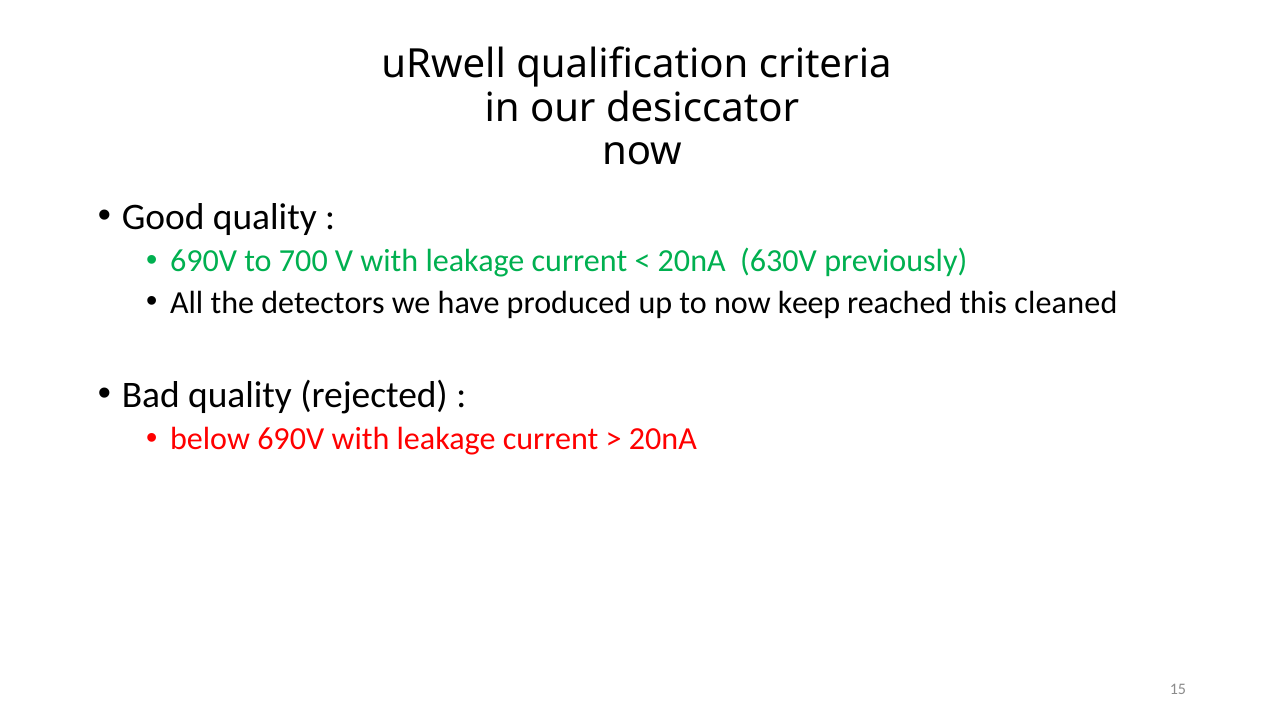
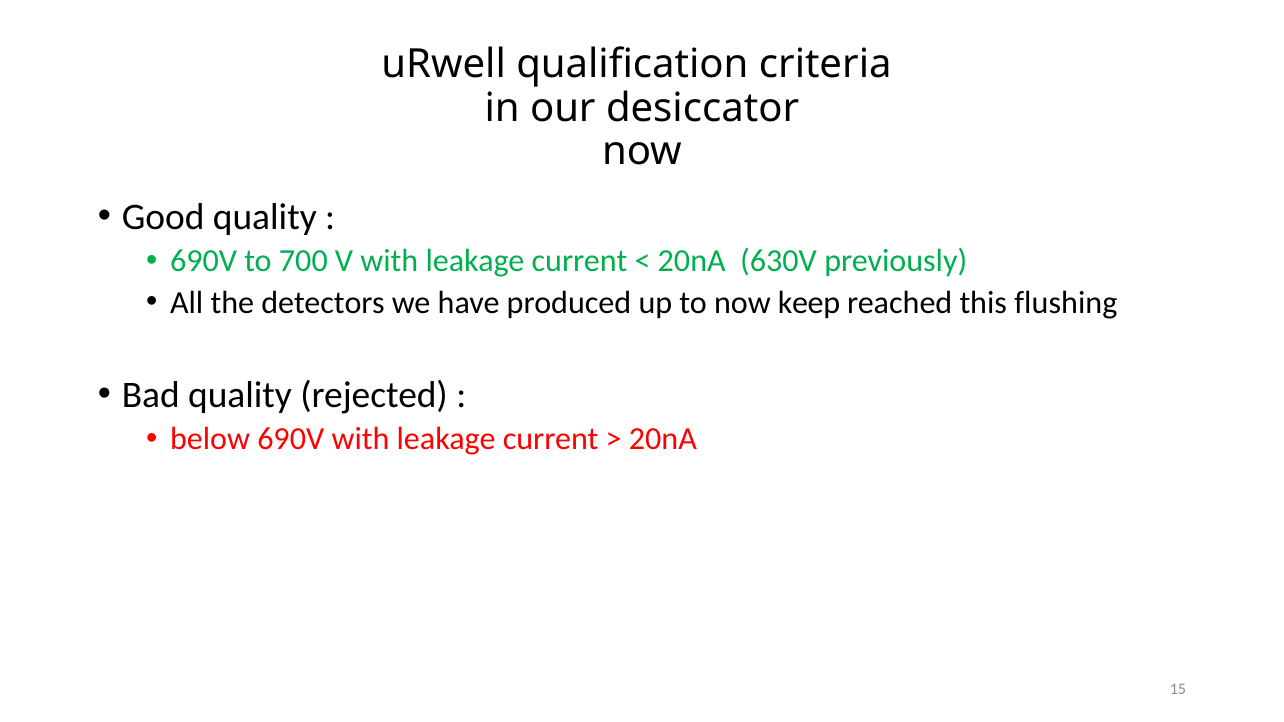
cleaned: cleaned -> flushing
